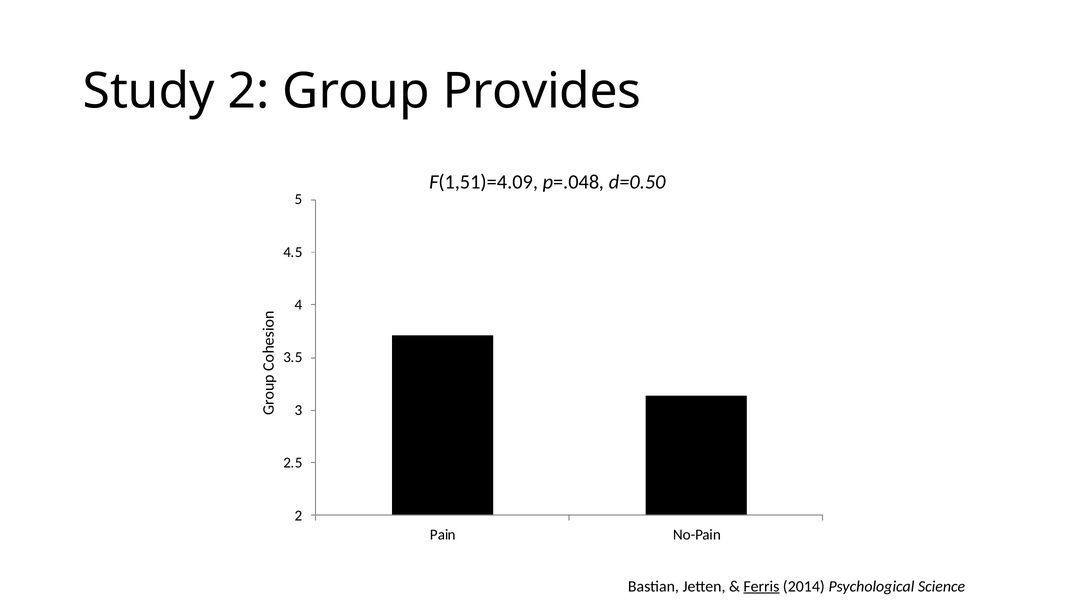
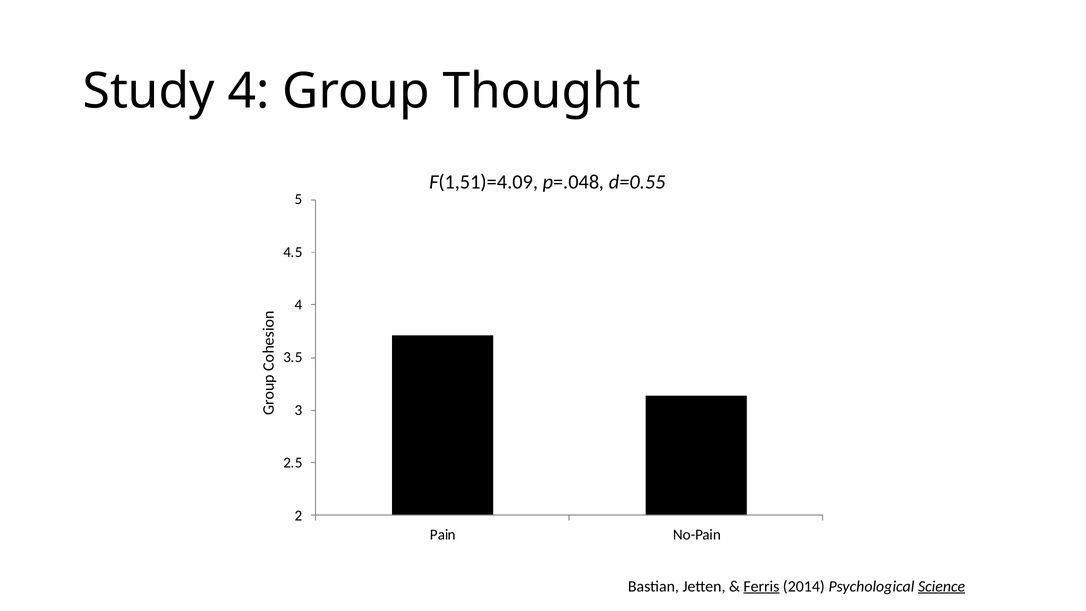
Study 2: 2 -> 4
Provides: Provides -> Thought
d=0.50: d=0.50 -> d=0.55
Science underline: none -> present
